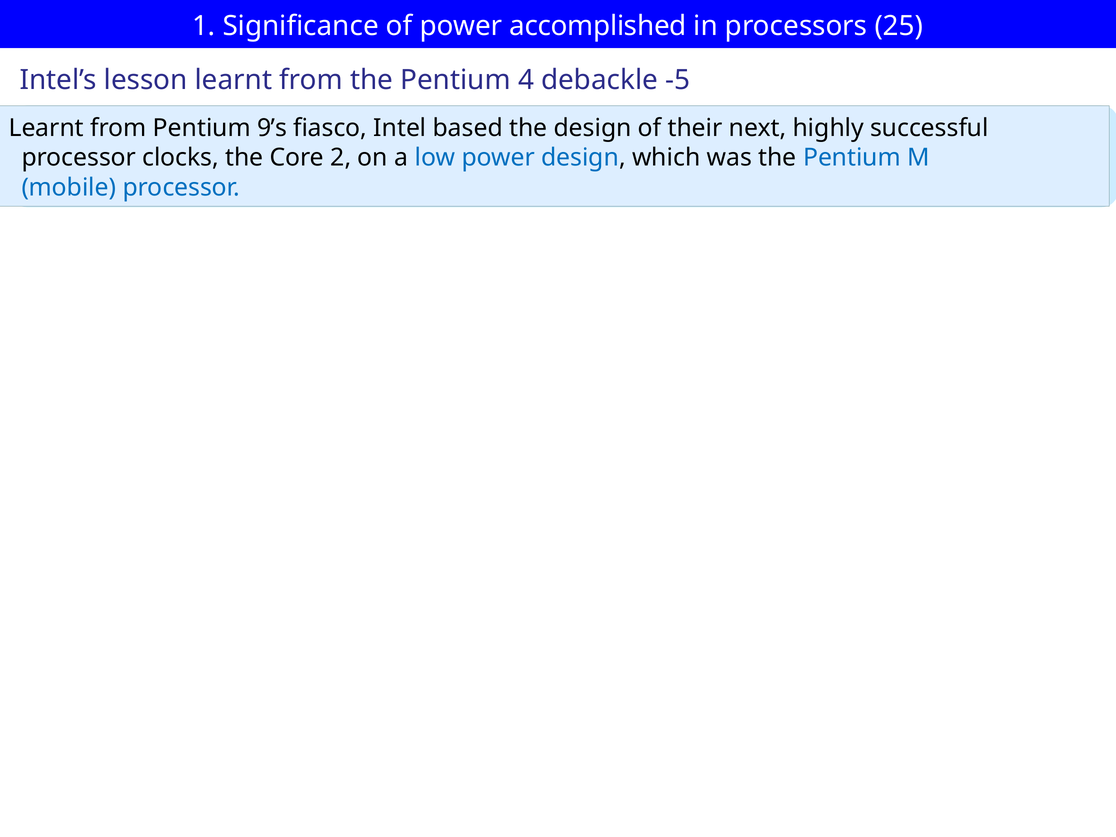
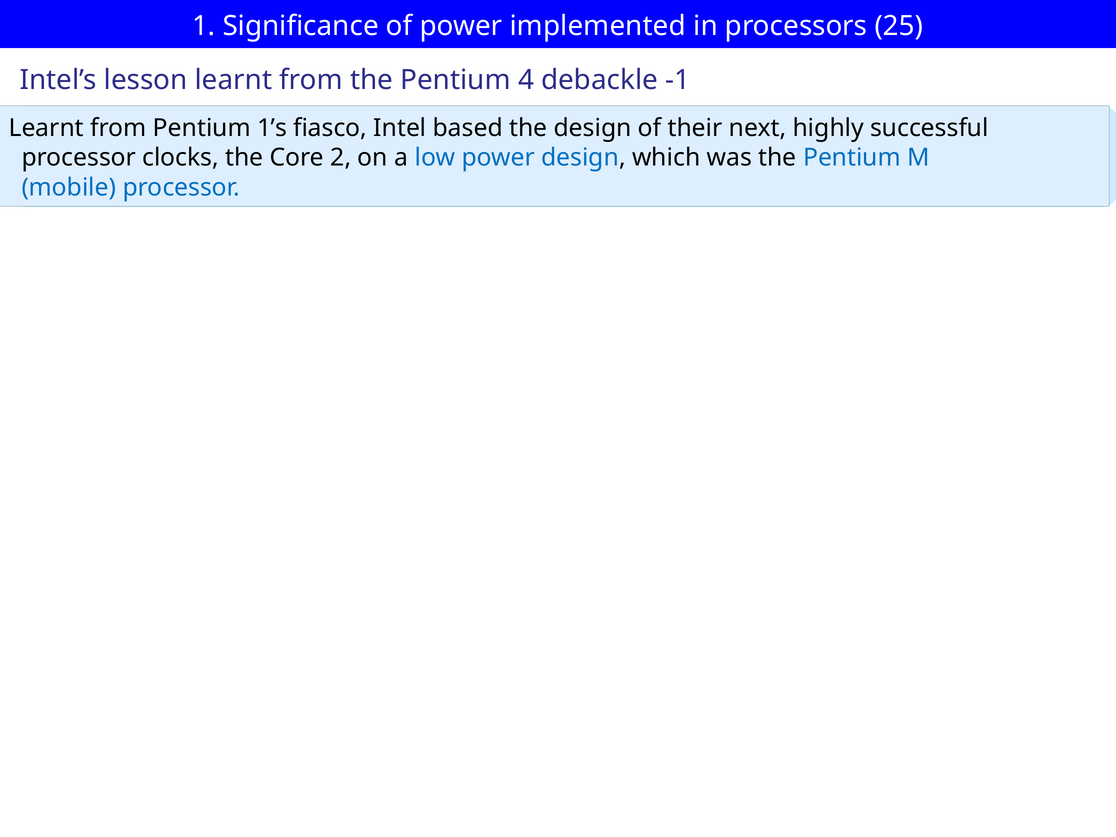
accomplished: accomplished -> implemented
-5: -5 -> -1
9’s: 9’s -> 1’s
